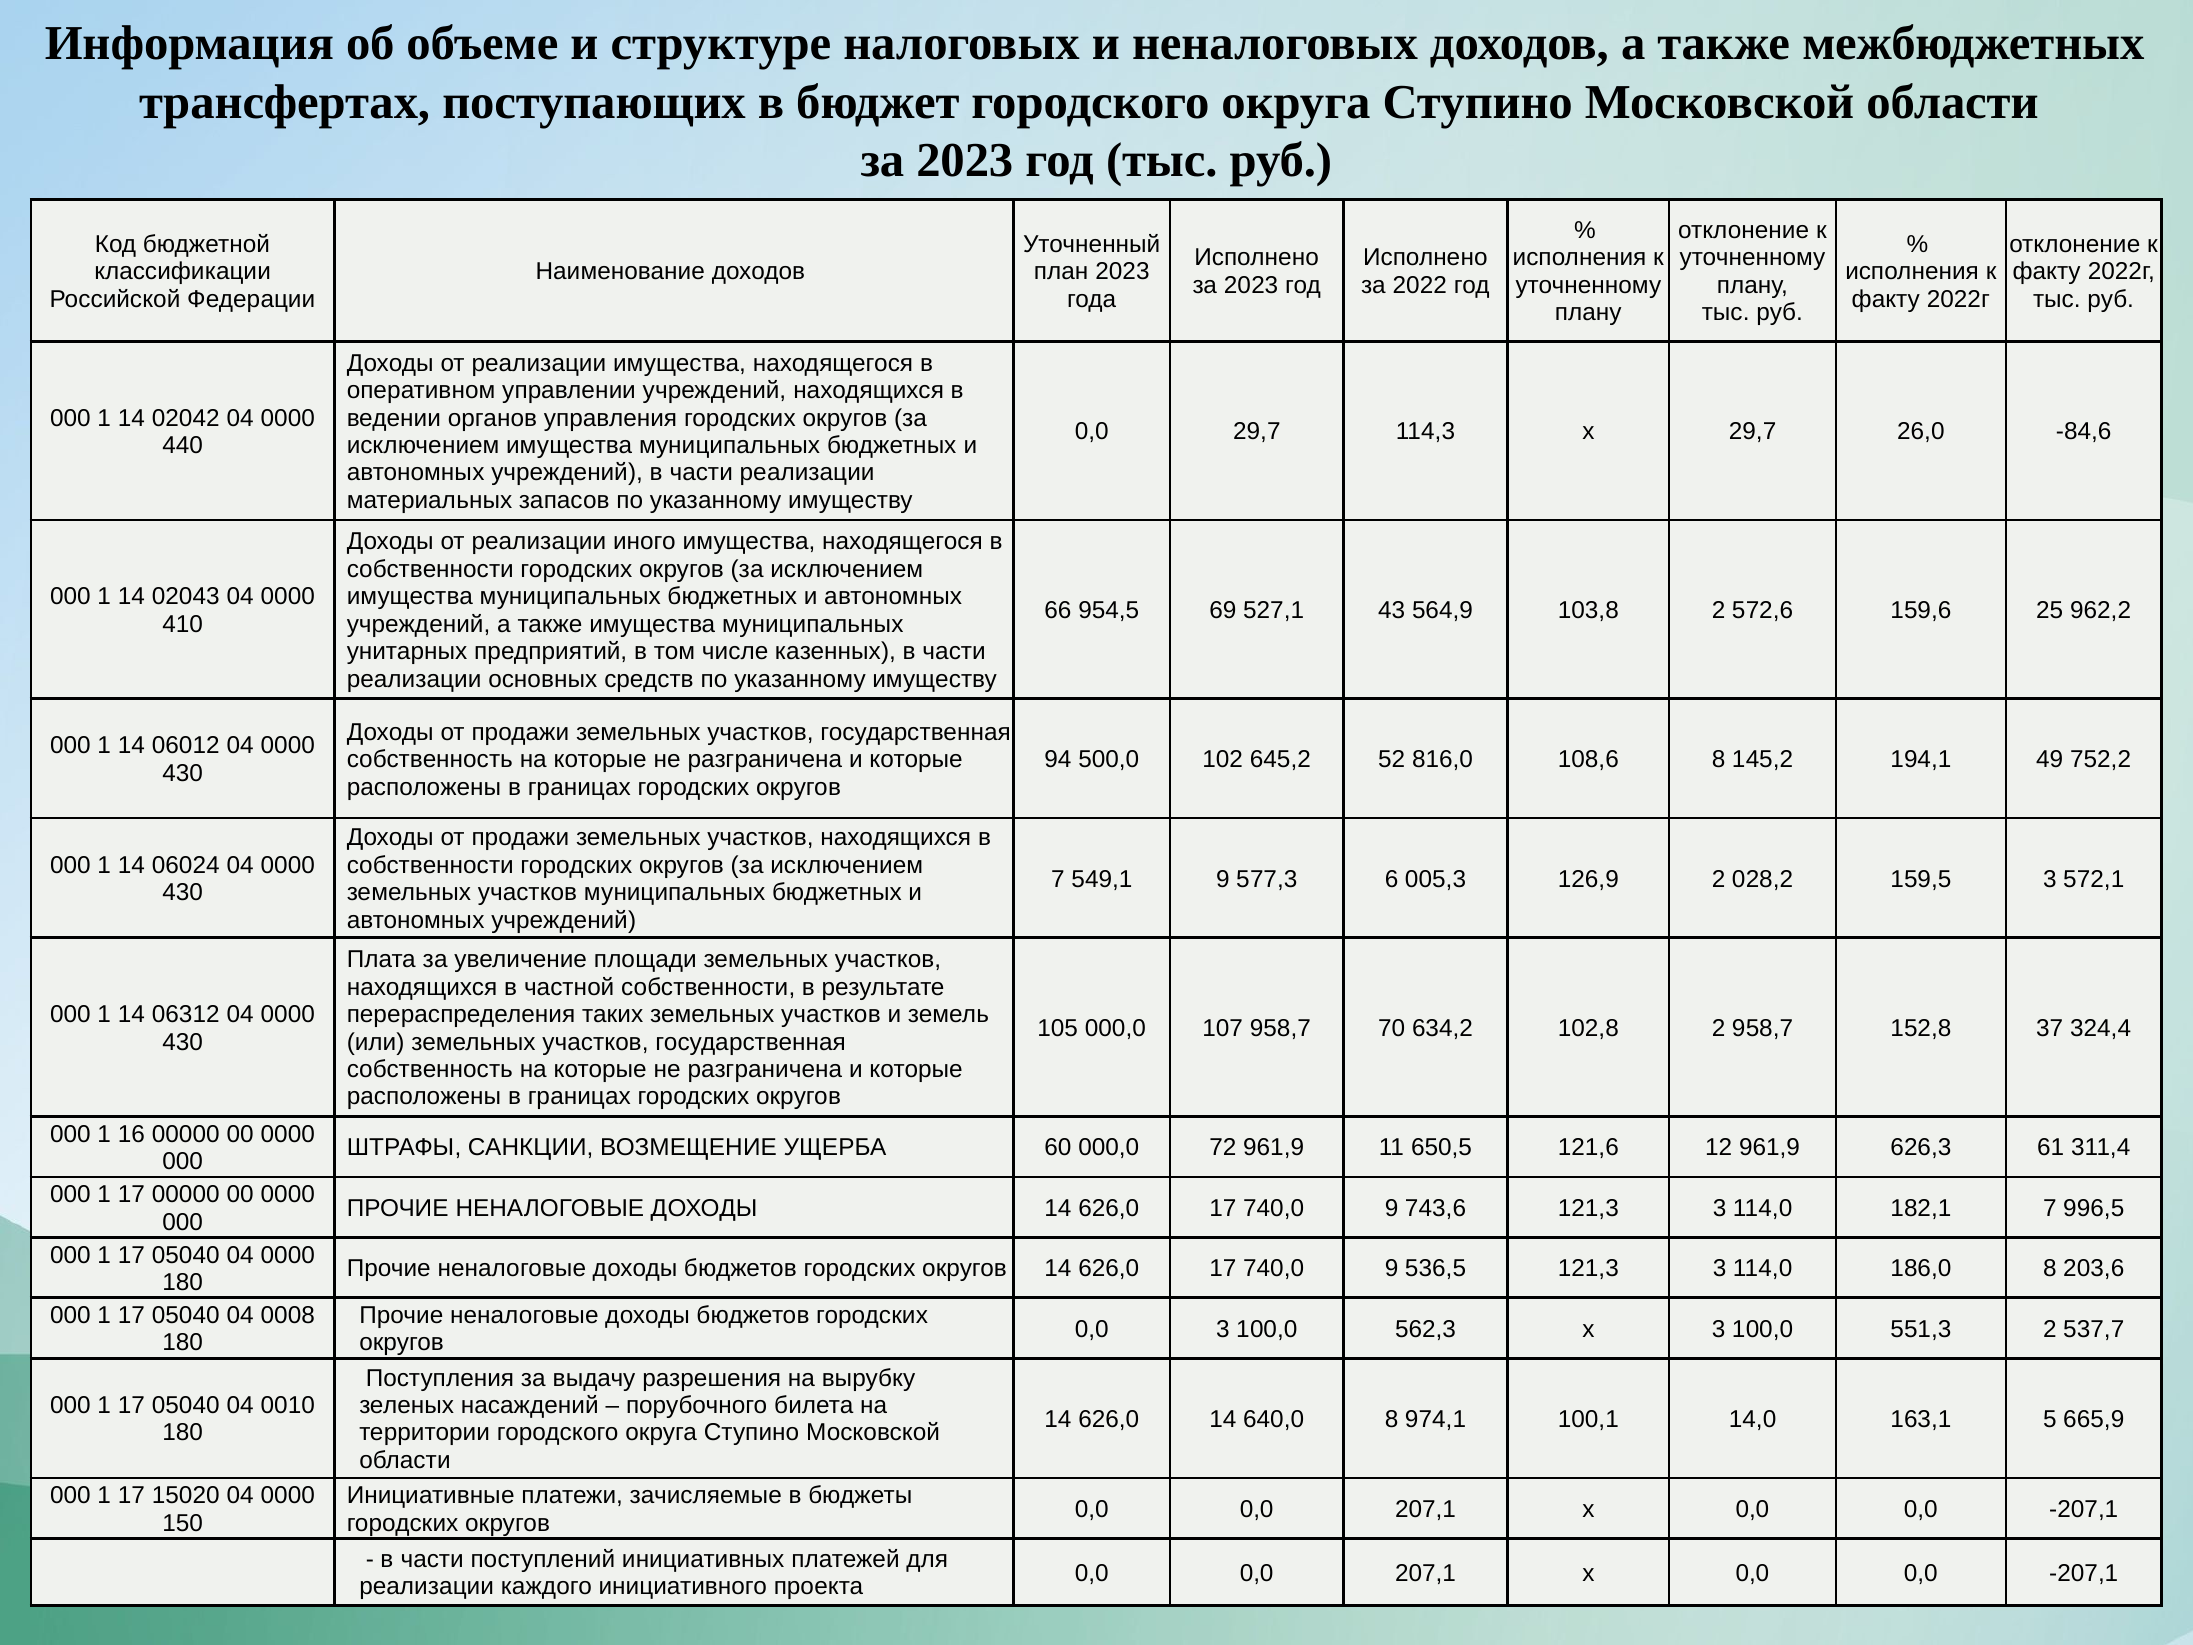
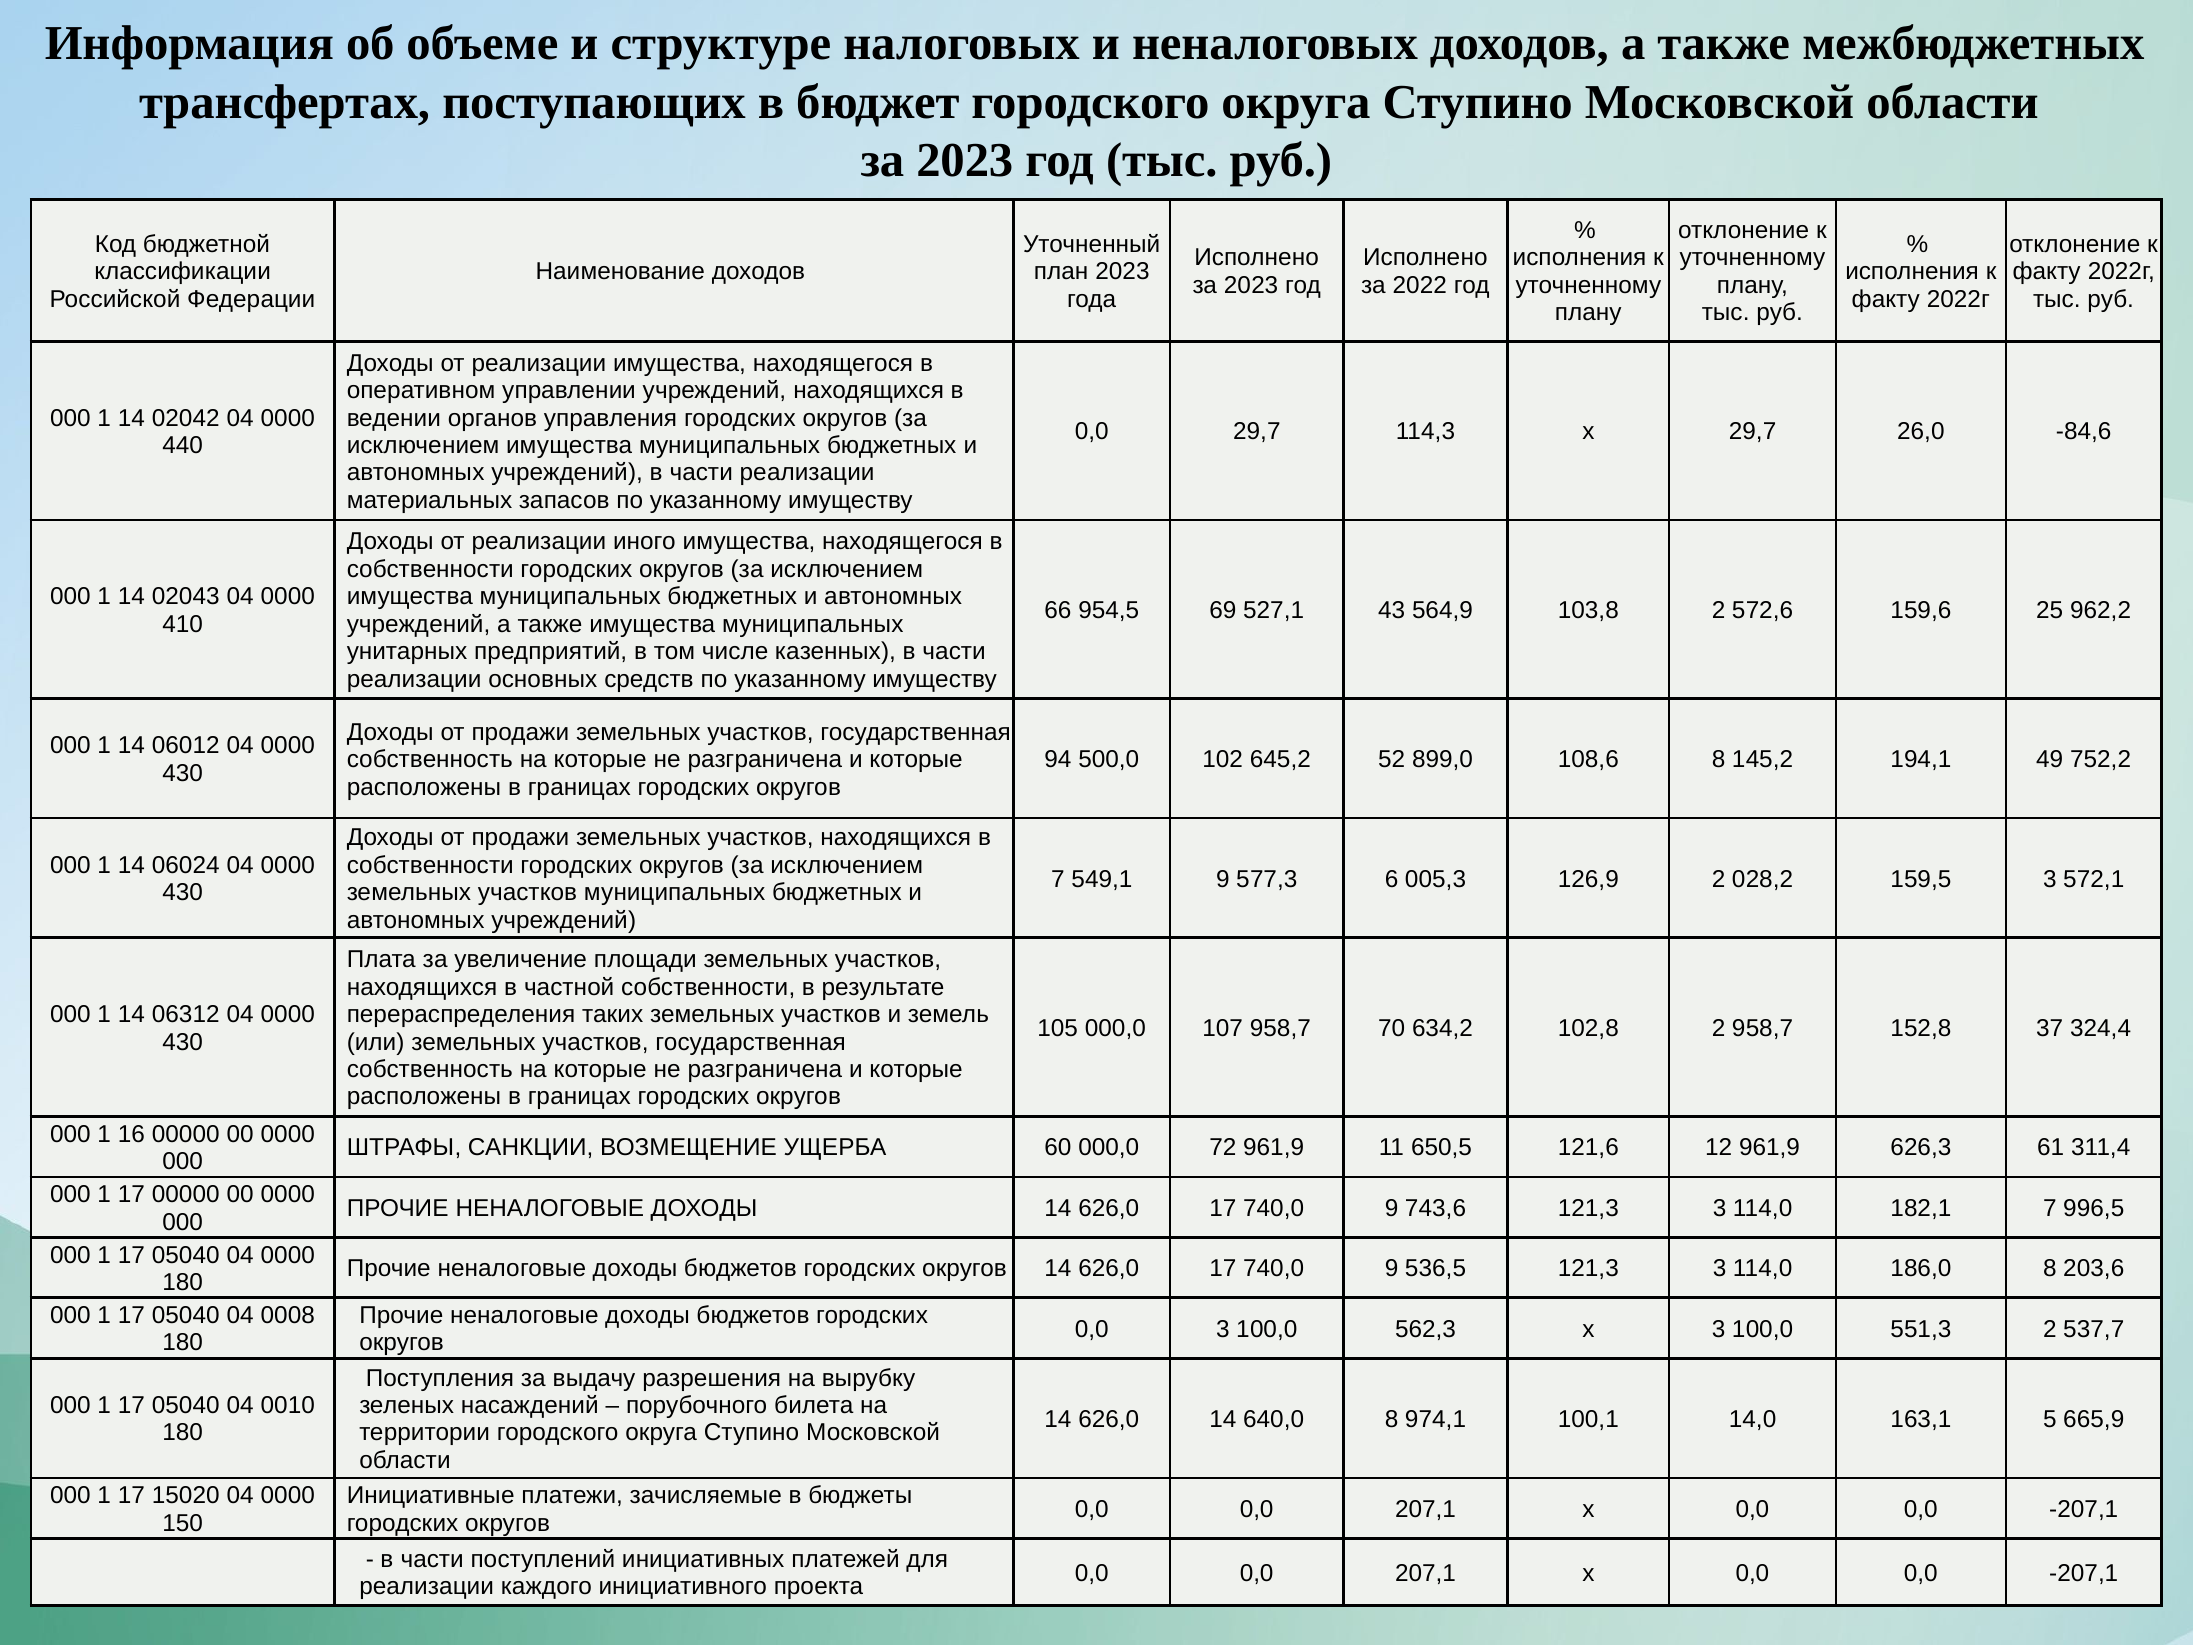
816,0: 816,0 -> 899,0
